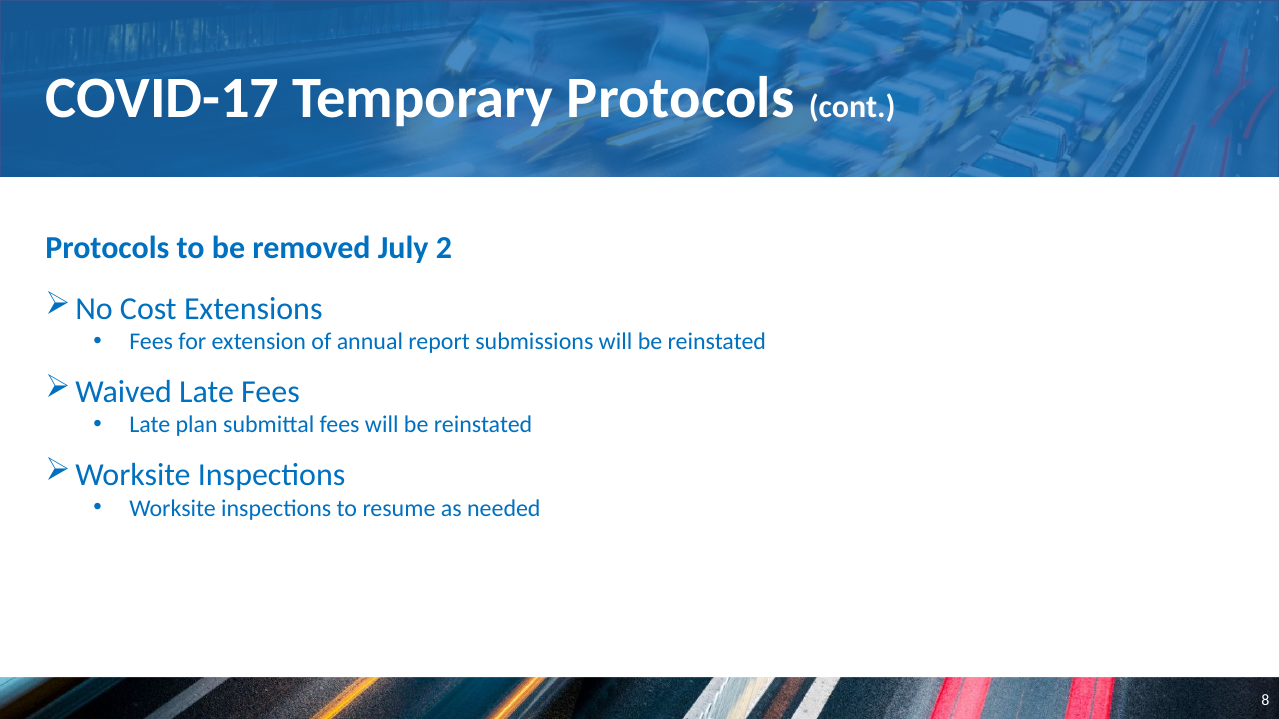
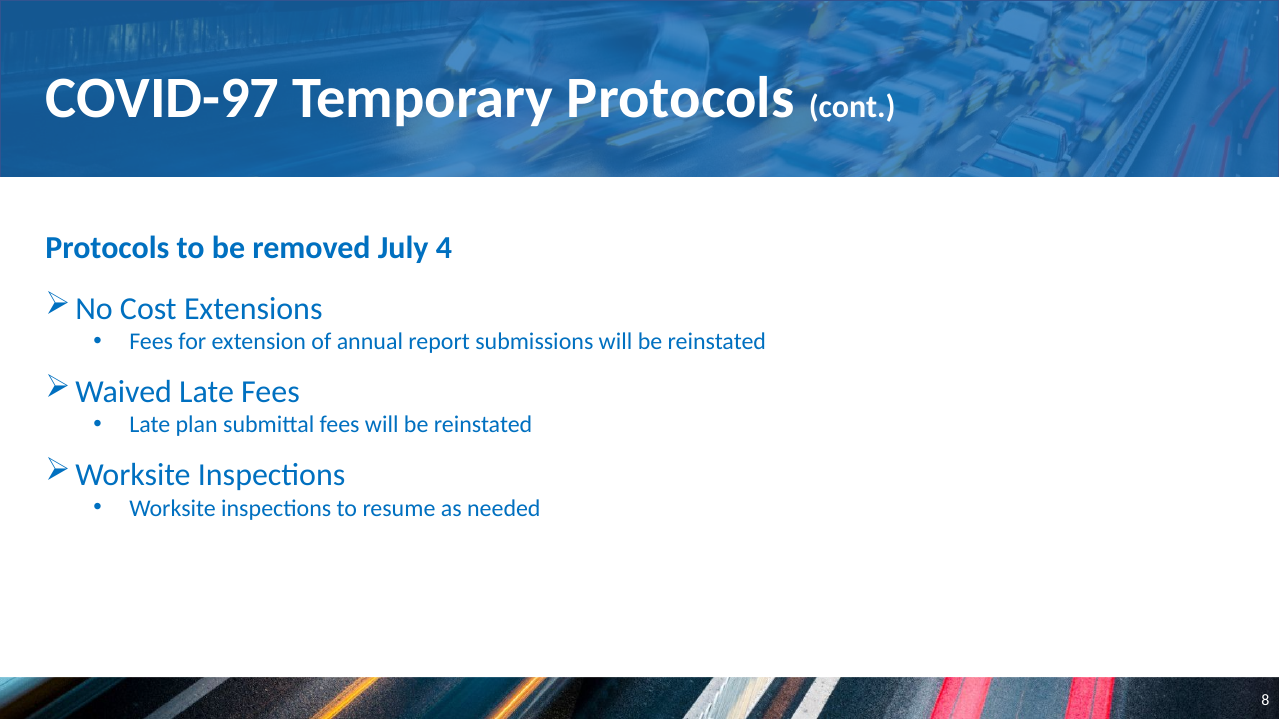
COVID-17: COVID-17 -> COVID-97
2: 2 -> 4
